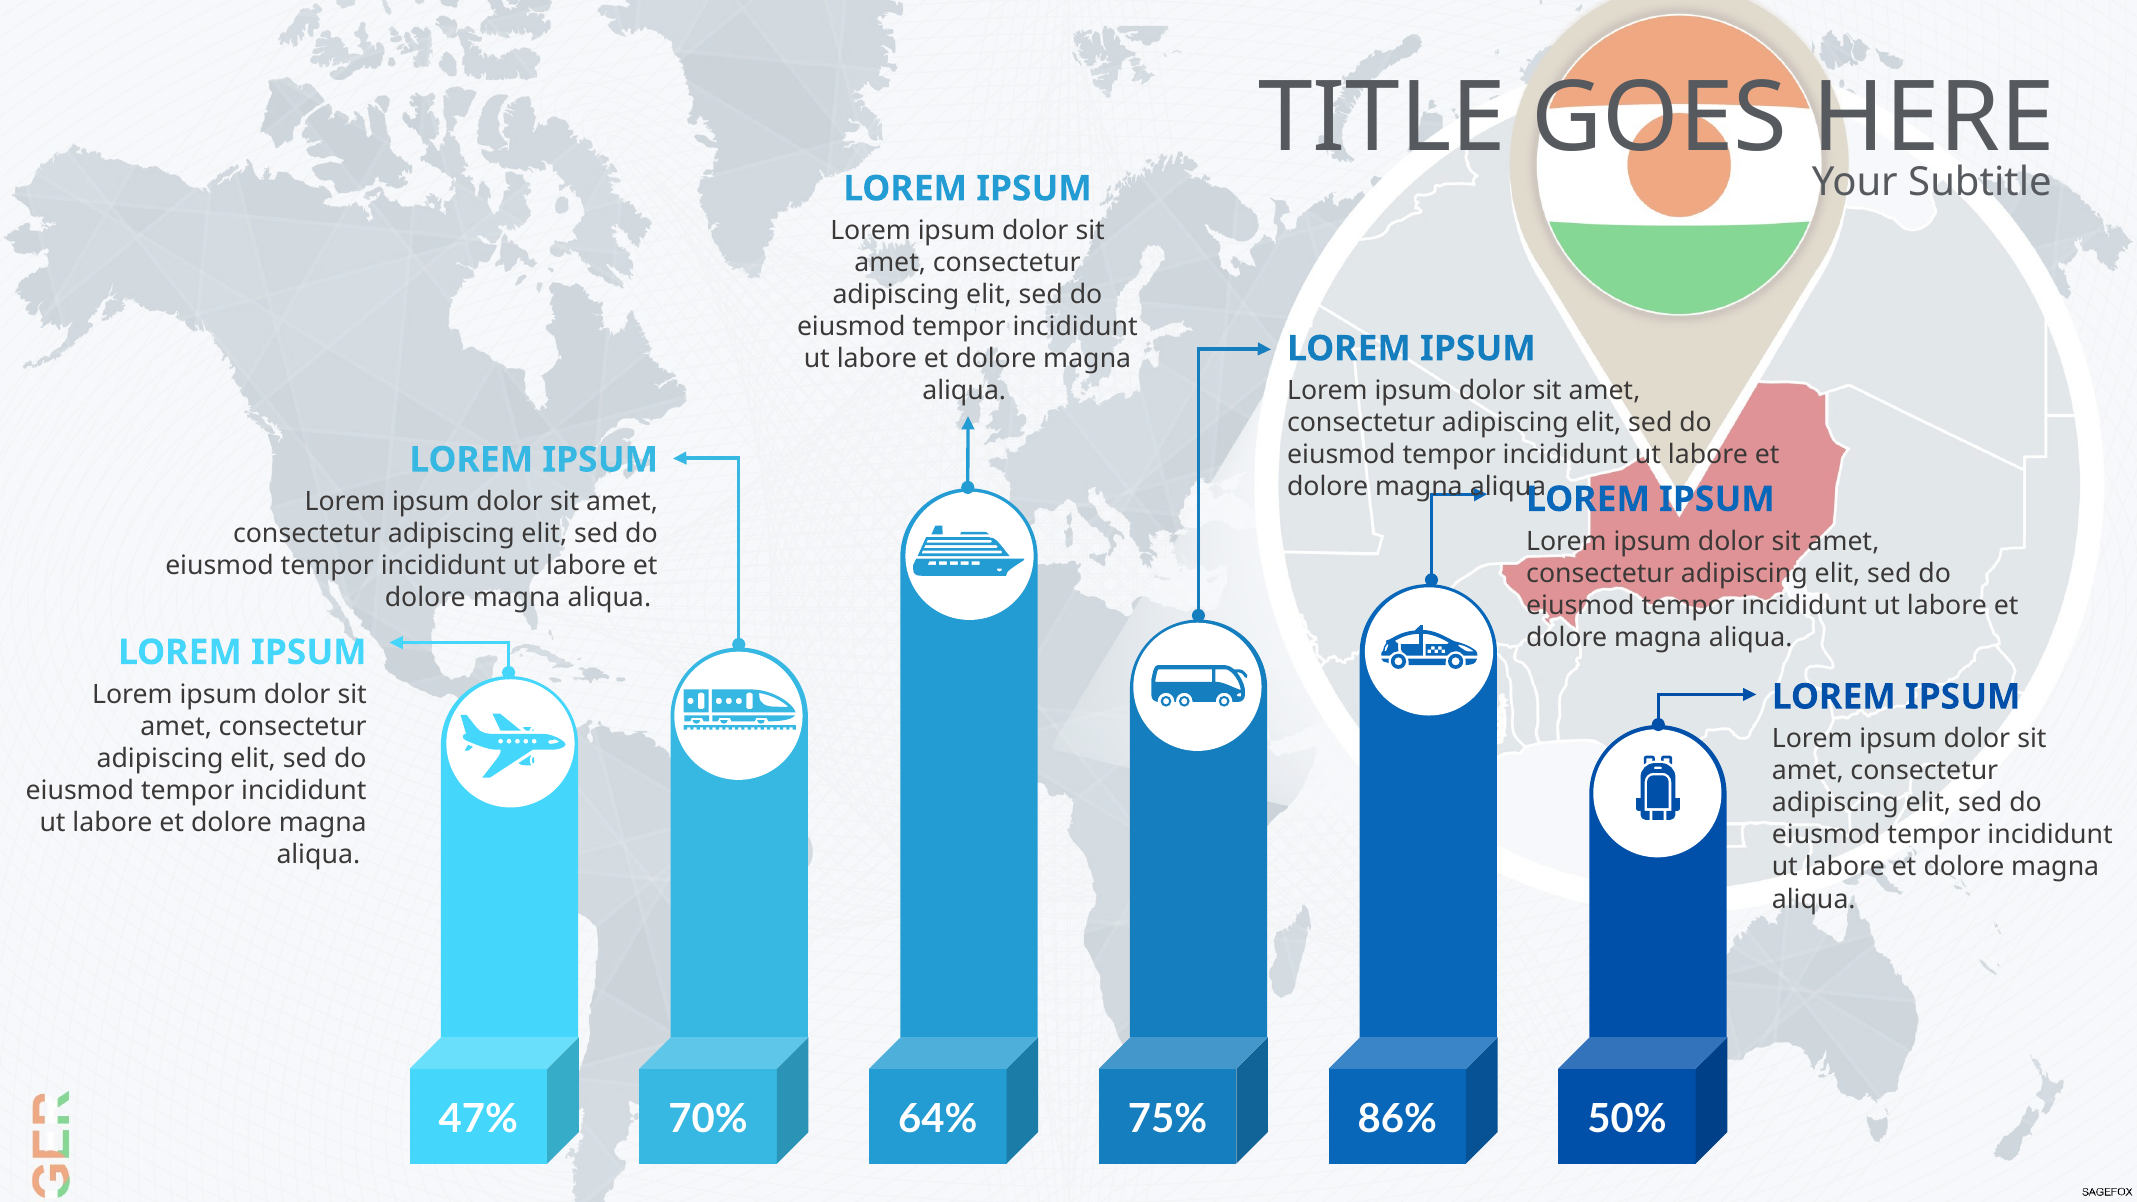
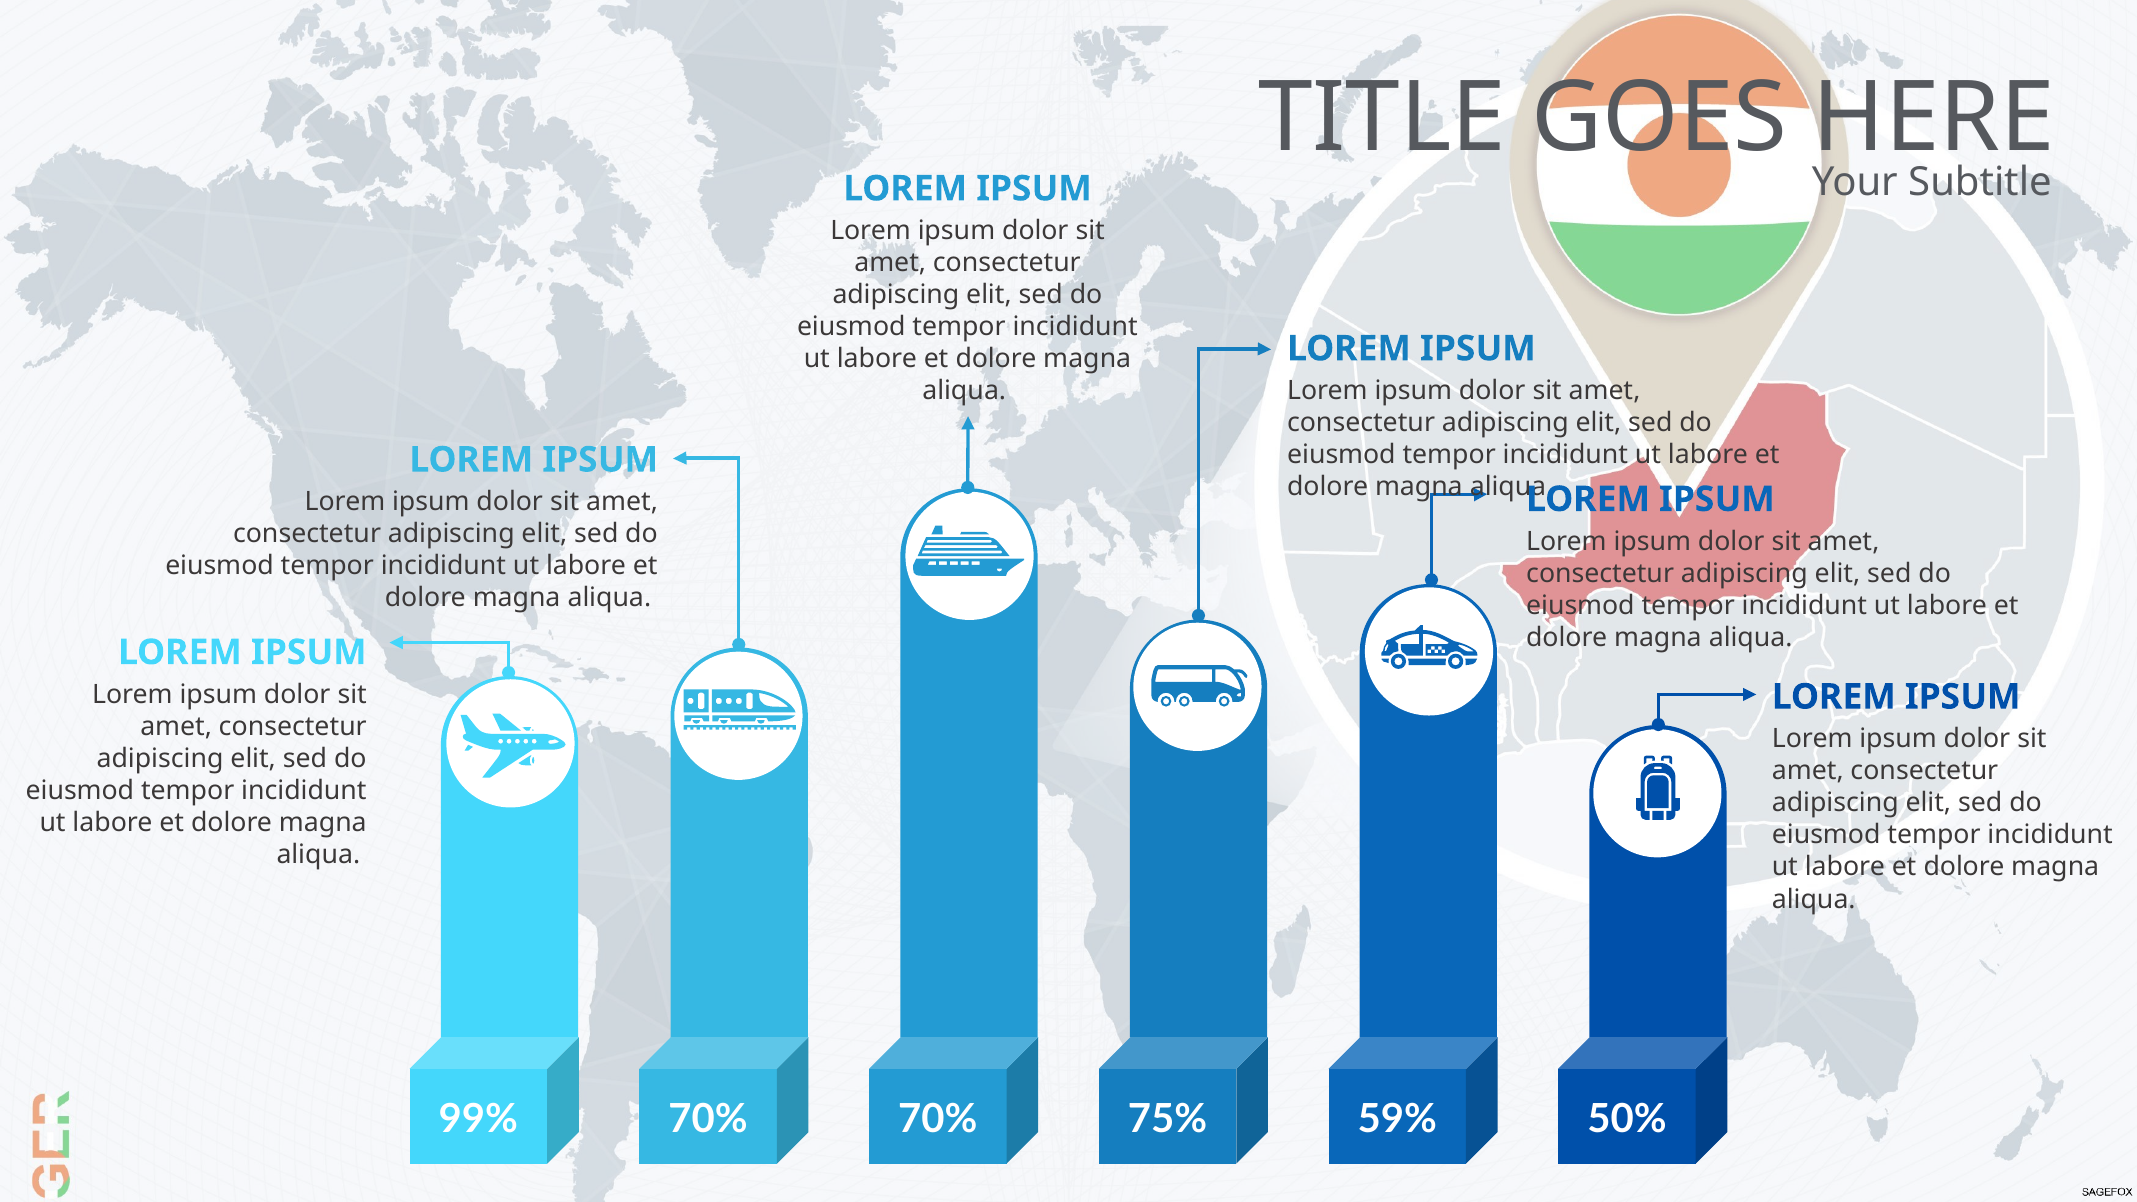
47%: 47% -> 99%
70% 64%: 64% -> 70%
86%: 86% -> 59%
